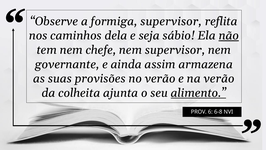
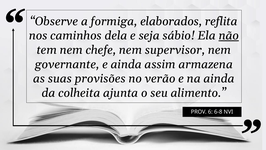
formiga supervisor: supervisor -> elaborados
na verão: verão -> ainda
alimento underline: present -> none
